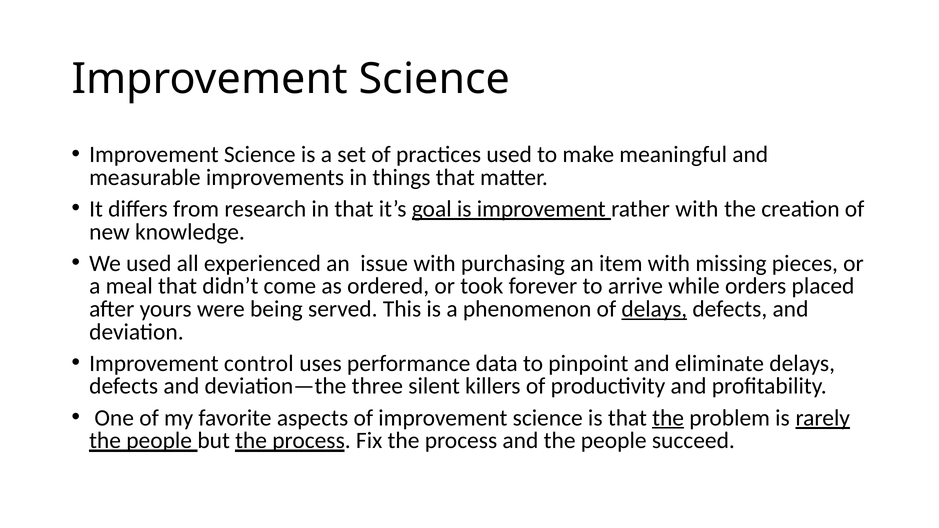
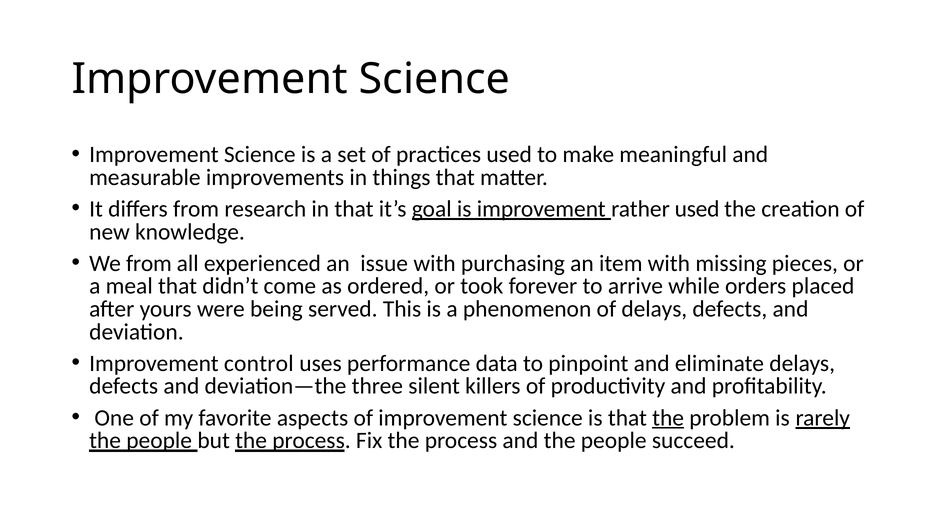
rather with: with -> used
We used: used -> from
delays at (654, 309) underline: present -> none
